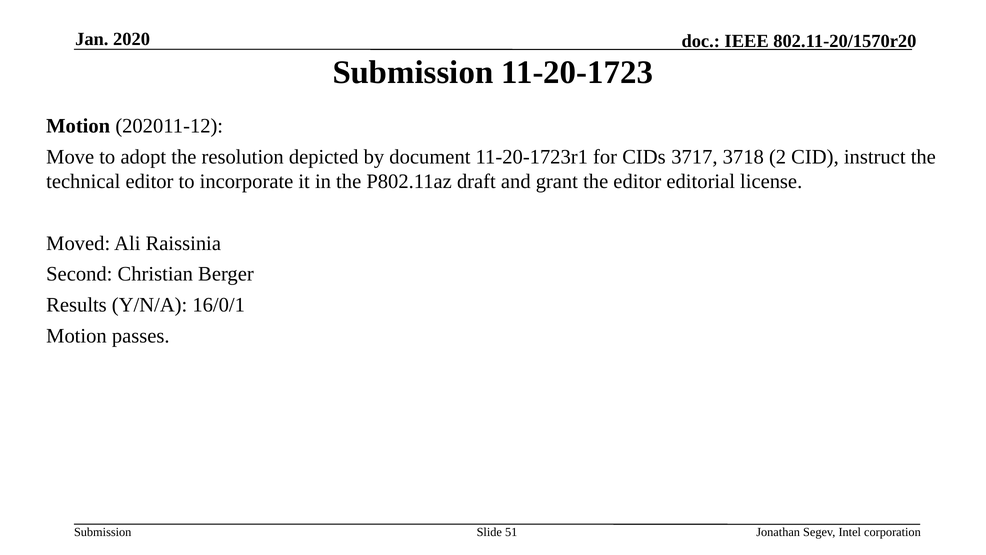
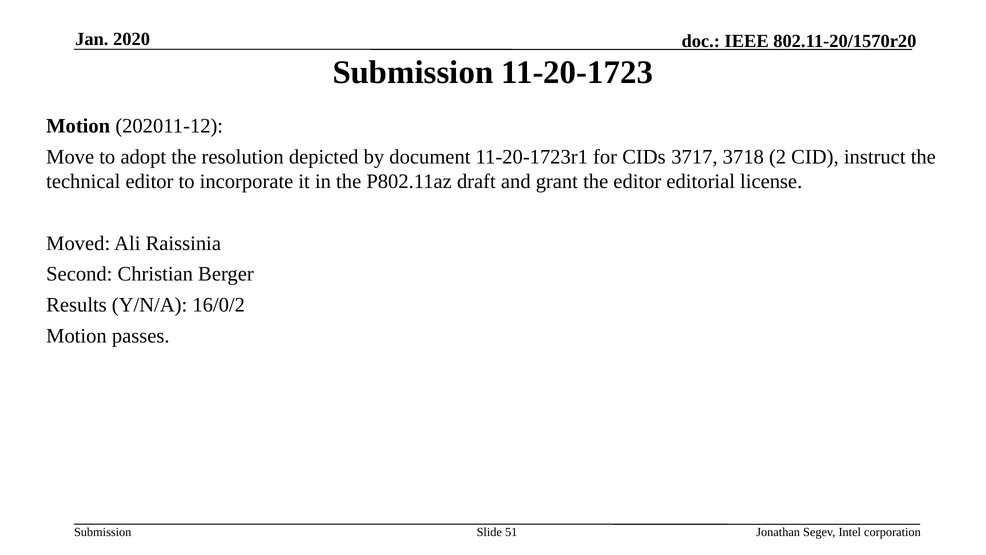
16/0/1: 16/0/1 -> 16/0/2
